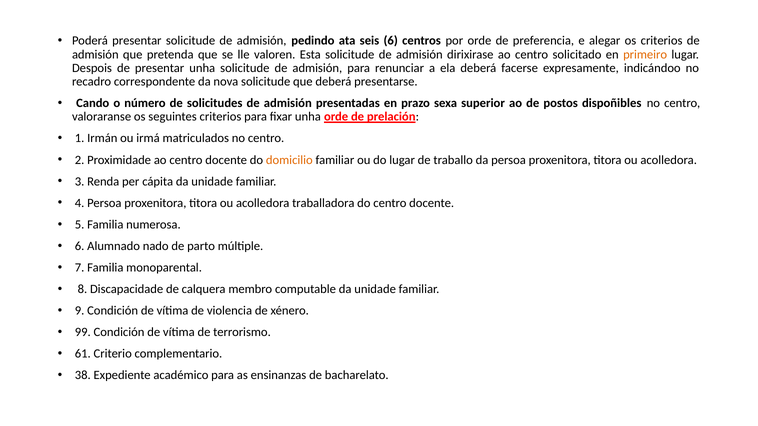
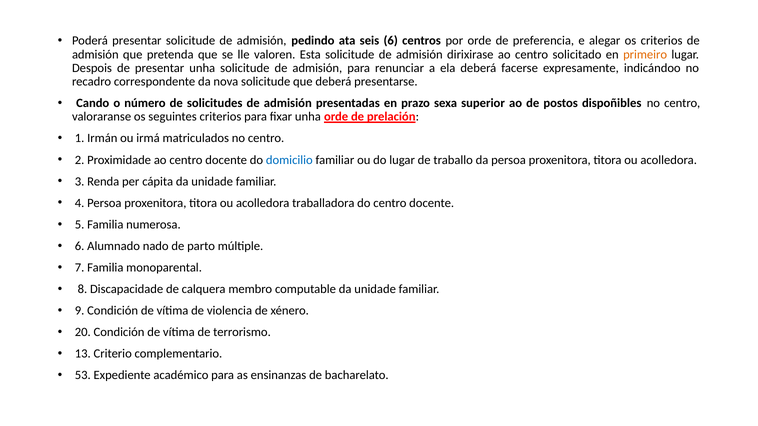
domicilio colour: orange -> blue
99: 99 -> 20
61: 61 -> 13
38: 38 -> 53
